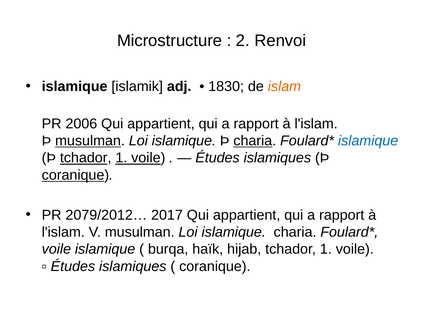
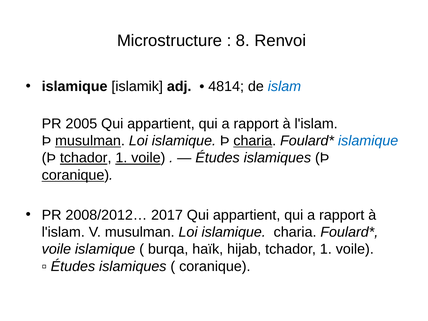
2: 2 -> 8
1830: 1830 -> 4814
islam colour: orange -> blue
2006: 2006 -> 2005
2079/2012…: 2079/2012… -> 2008/2012…
